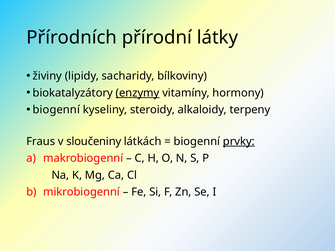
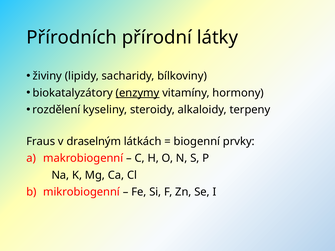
biogenní at (56, 110): biogenní -> rozdělení
sloučeniny: sloučeniny -> draselným
prvky underline: present -> none
